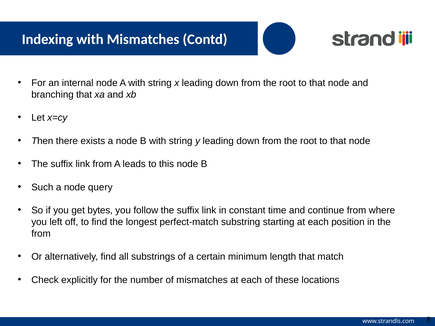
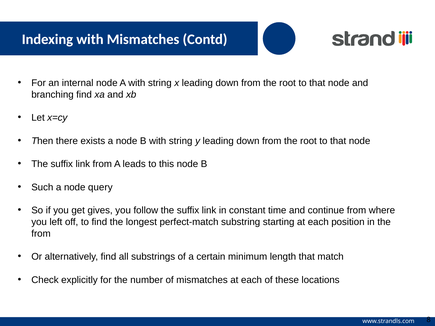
branching that: that -> find
bytes: bytes -> gives
